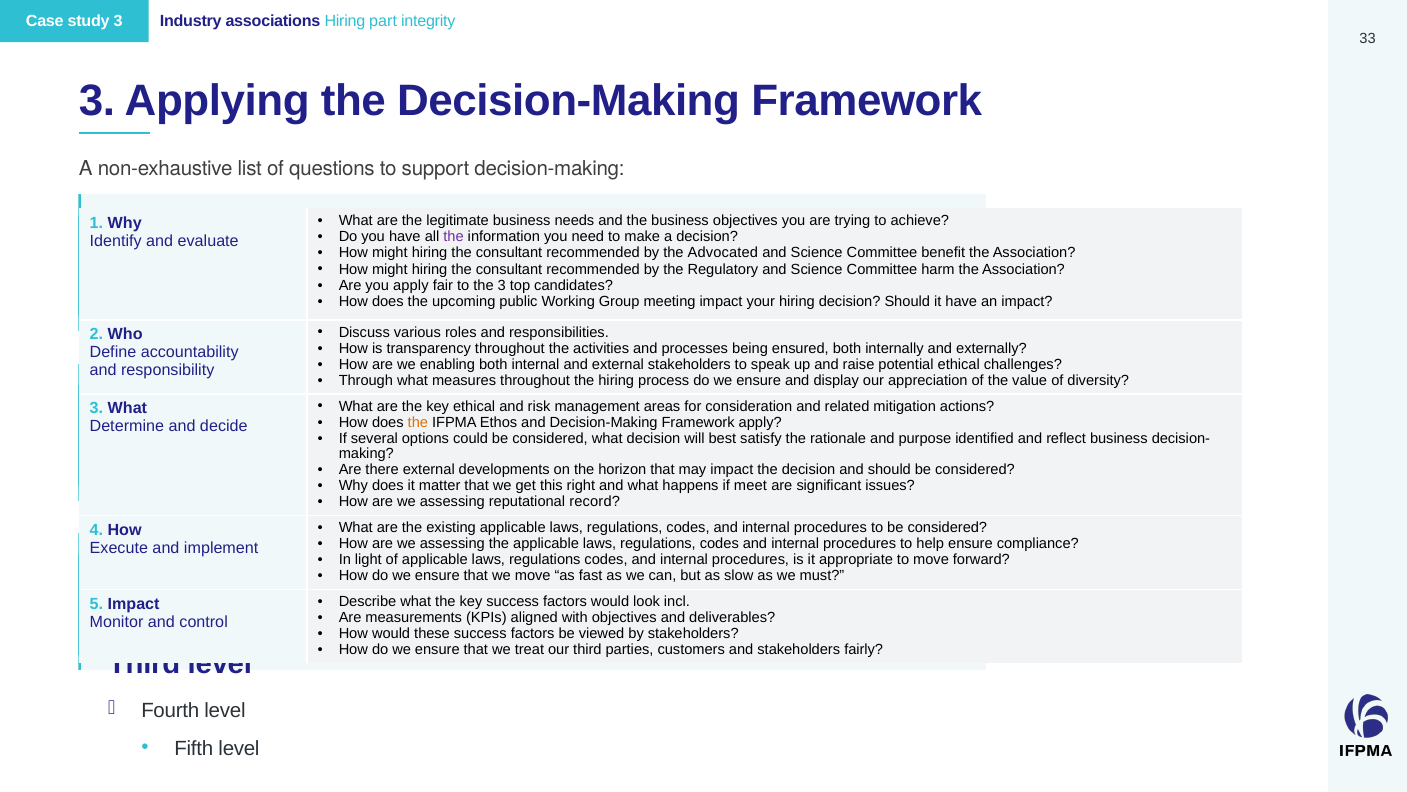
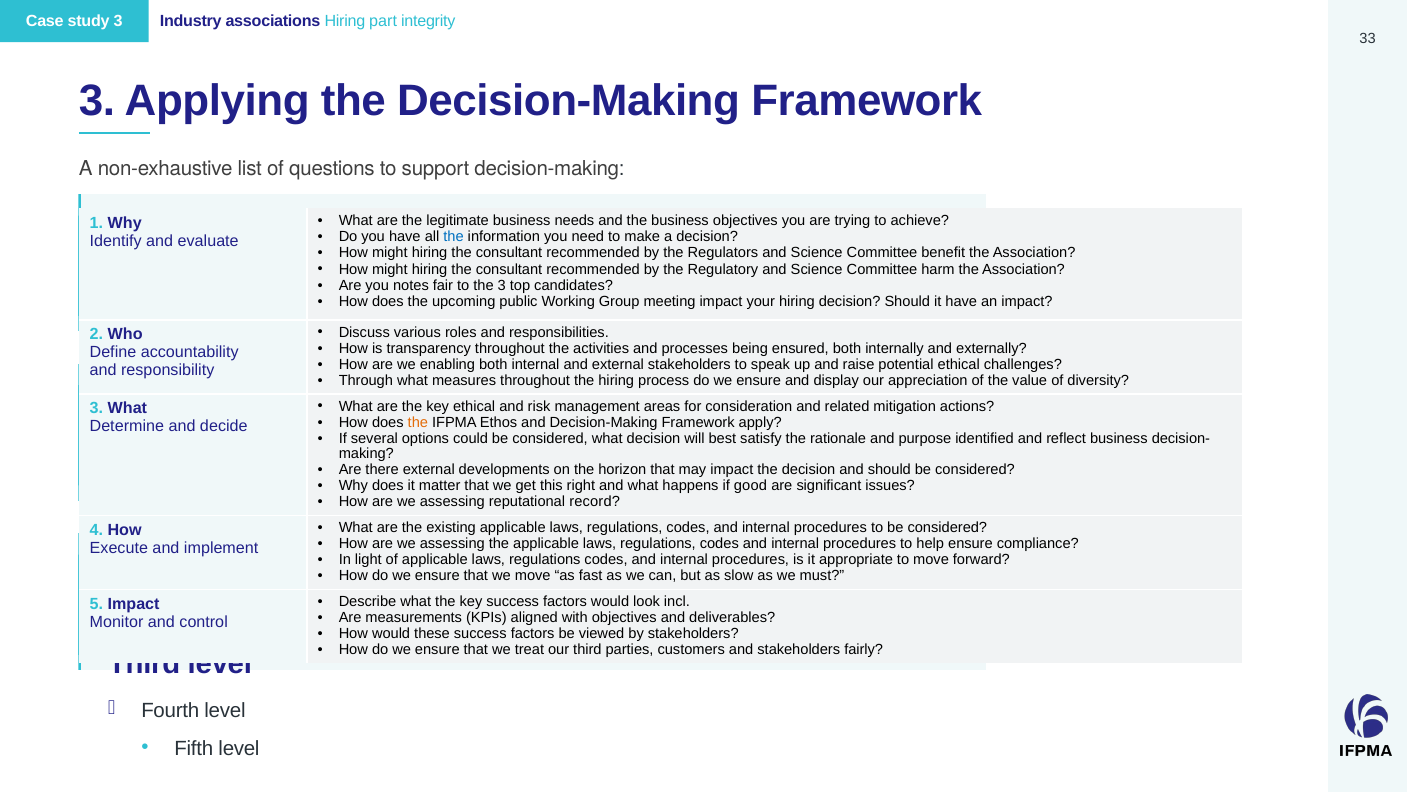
the at (454, 237) colour: purple -> blue
Advocated: Advocated -> Regulators
you apply: apply -> notes
meet: meet -> good
